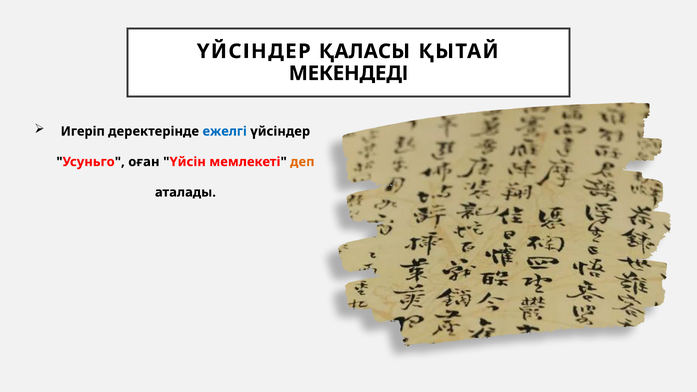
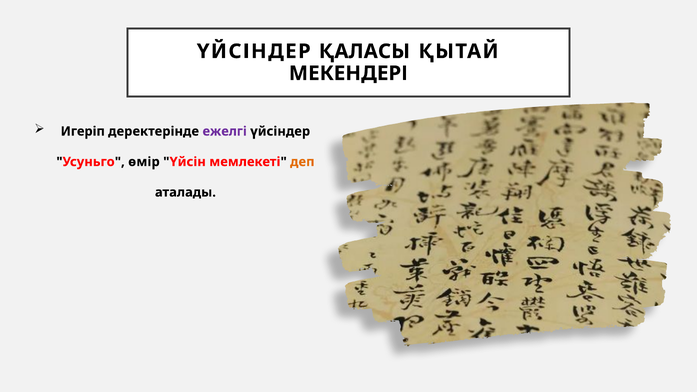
МЕКЕНДЕДІ: МЕКЕНДЕДІ -> МЕКЕНДЕРІ
ежелгі colour: blue -> purple
оған: оған -> өмір
